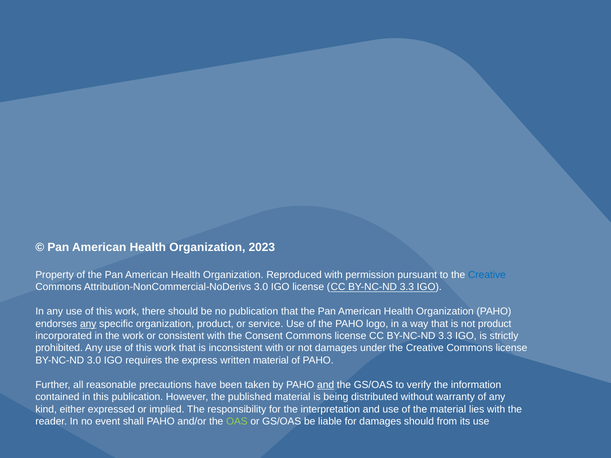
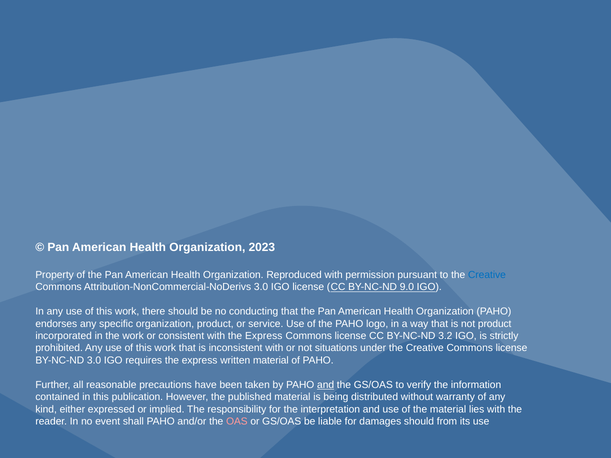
3.3 at (407, 287): 3.3 -> 9.0
no publication: publication -> conducting
any at (88, 324) underline: present -> none
with the Consent: Consent -> Express
3.3 at (445, 336): 3.3 -> 3.2
not damages: damages -> situations
OAS colour: light green -> pink
